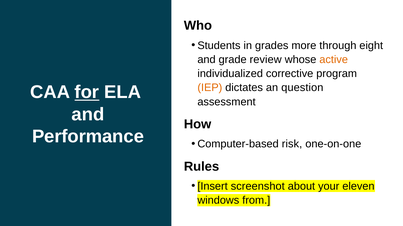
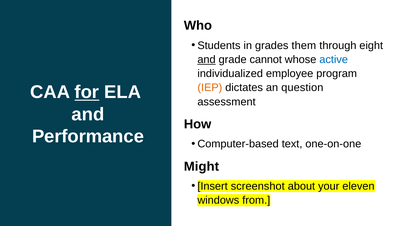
more: more -> them
and at (207, 60) underline: none -> present
review: review -> cannot
active colour: orange -> blue
corrective: corrective -> employee
risk: risk -> text
Rules: Rules -> Might
